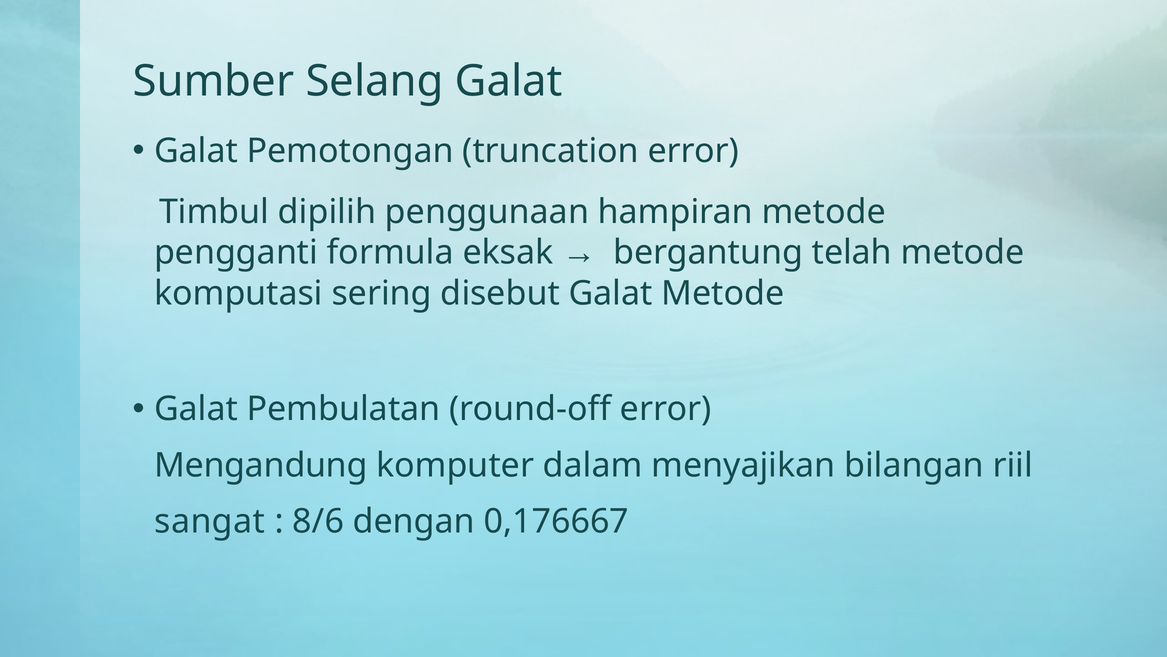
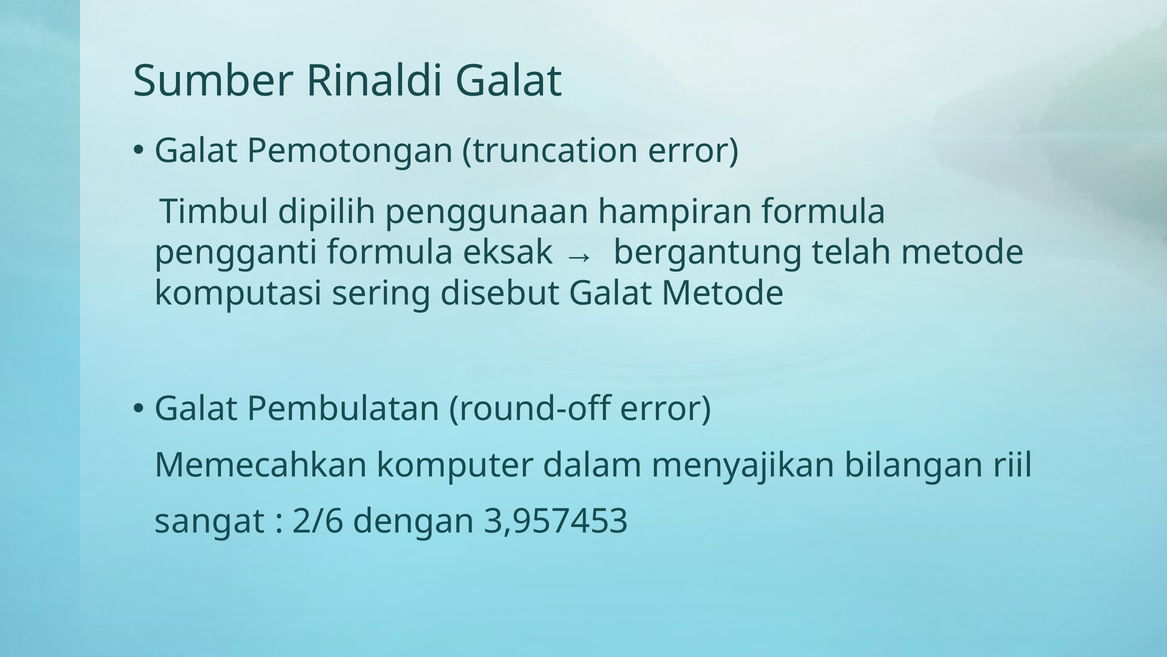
Selang: Selang -> Rinaldi
hampiran metode: metode -> formula
Mengandung: Mengandung -> Memecahkan
8/6: 8/6 -> 2/6
0,176667: 0,176667 -> 3,957453
